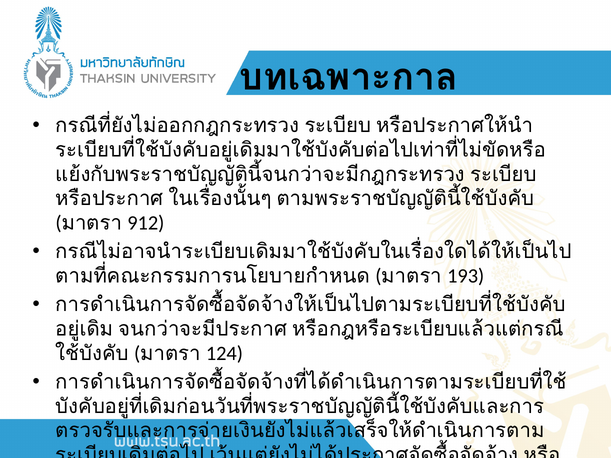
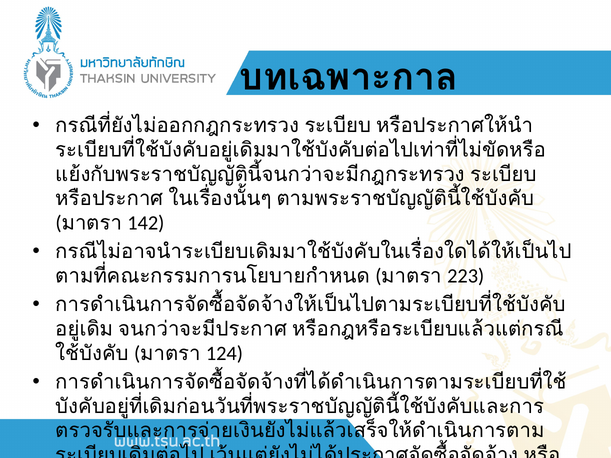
912: 912 -> 142
193: 193 -> 223
